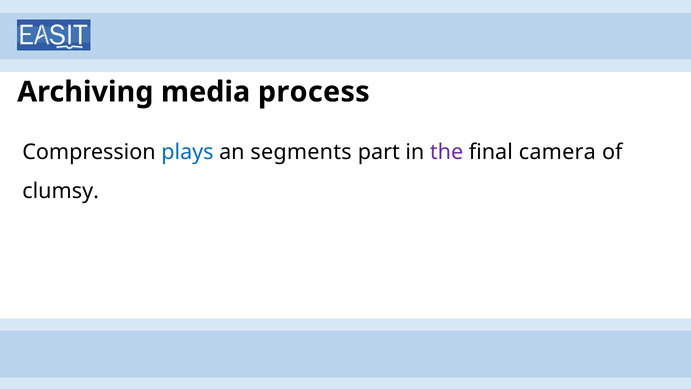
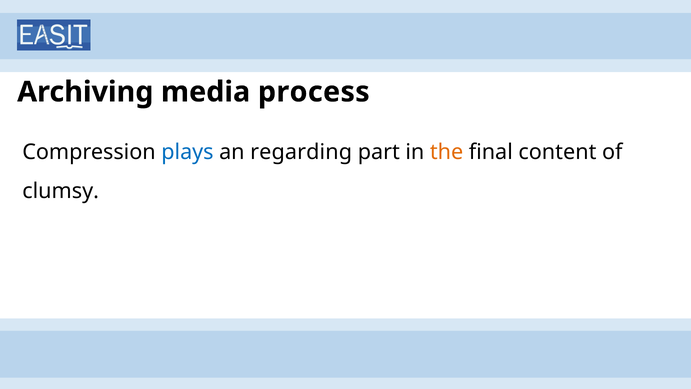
segments: segments -> regarding
the colour: purple -> orange
camera: camera -> content
